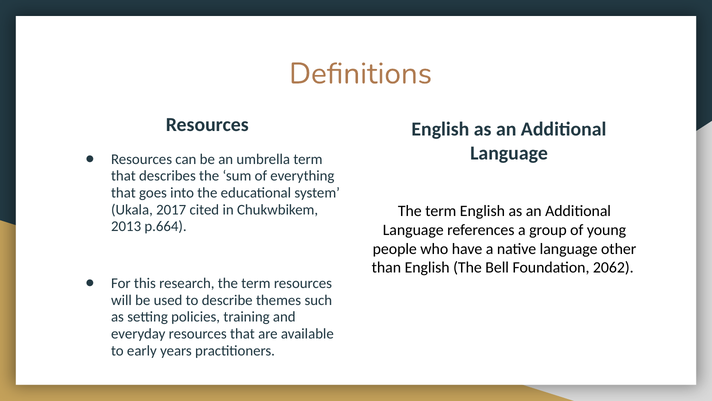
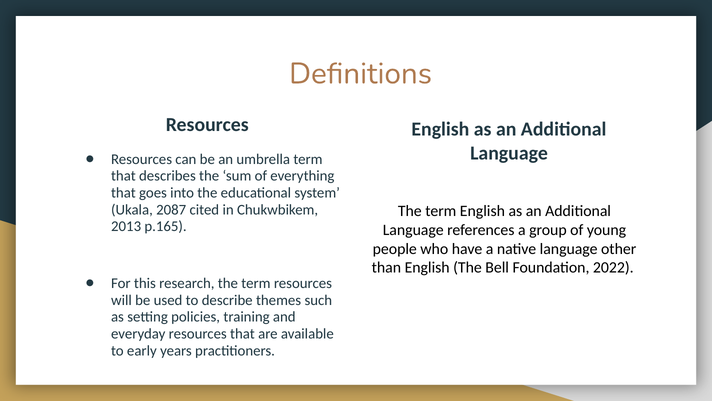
2017: 2017 -> 2087
p.664: p.664 -> p.165
2062: 2062 -> 2022
